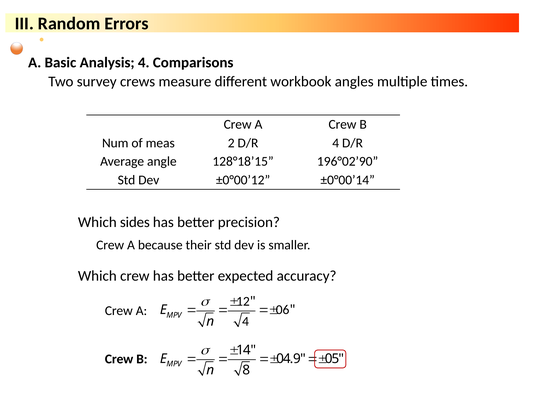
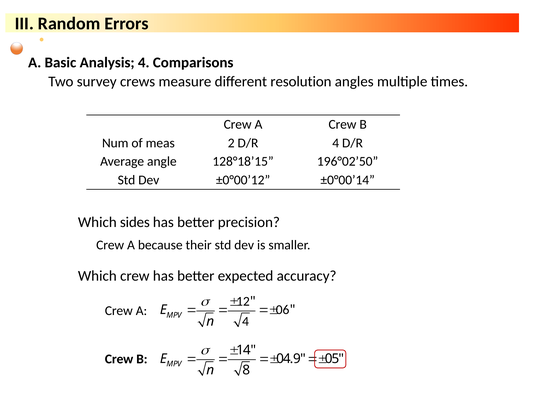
workbook: workbook -> resolution
196°02’90: 196°02’90 -> 196°02’50
